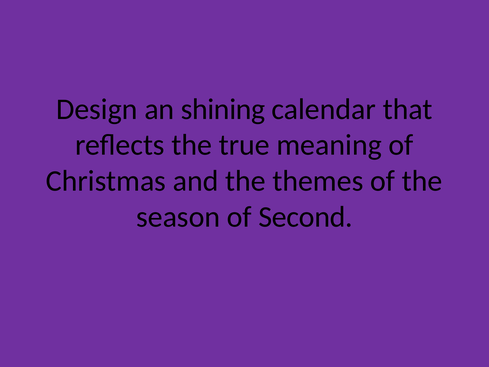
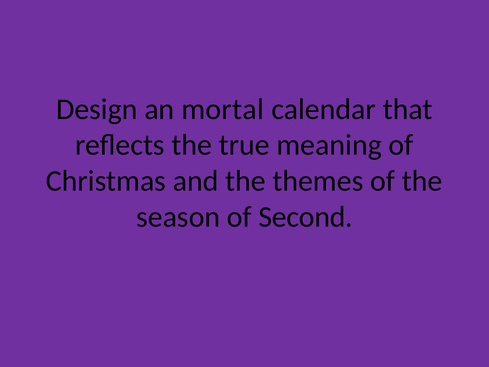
shining: shining -> mortal
